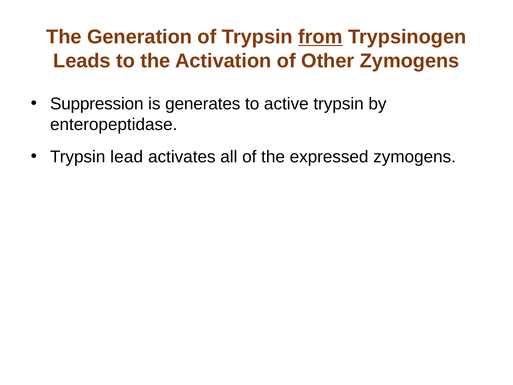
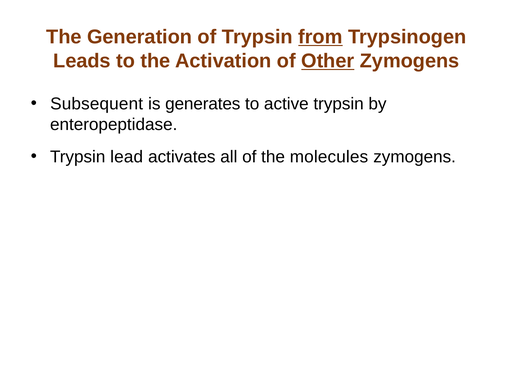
Other underline: none -> present
Suppression: Suppression -> Subsequent
expressed: expressed -> molecules
